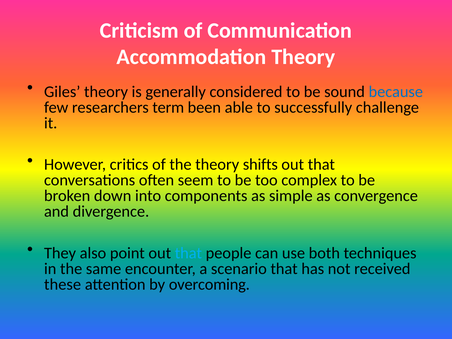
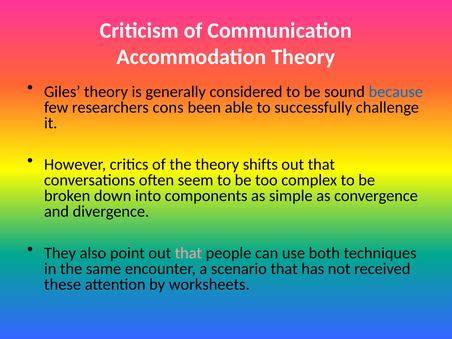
term: term -> cons
that at (188, 253) colour: light blue -> pink
overcoming: overcoming -> worksheets
